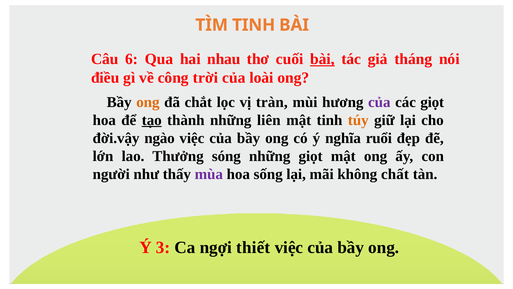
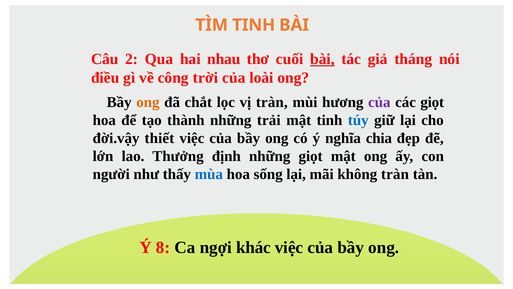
6: 6 -> 2
tạo underline: present -> none
liên: liên -> trải
túy colour: orange -> blue
ngào: ngào -> thiết
ruổi: ruổi -> chia
sóng: sóng -> định
mùa colour: purple -> blue
không chất: chất -> tràn
3: 3 -> 8
thiết: thiết -> khác
